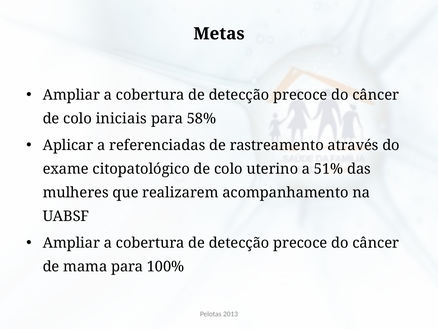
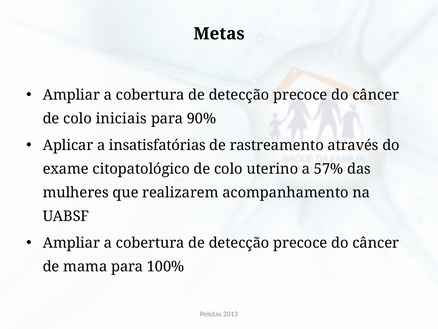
58%: 58% -> 90%
referenciadas: referenciadas -> insatisfatórias
51%: 51% -> 57%
